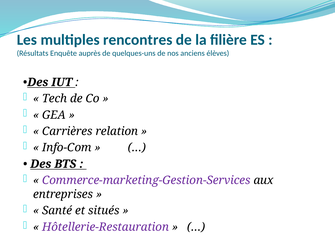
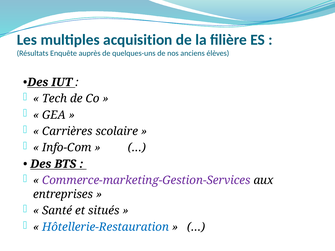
rencontres: rencontres -> acquisition
relation: relation -> scolaire
Hôtellerie-Restauration colour: purple -> blue
